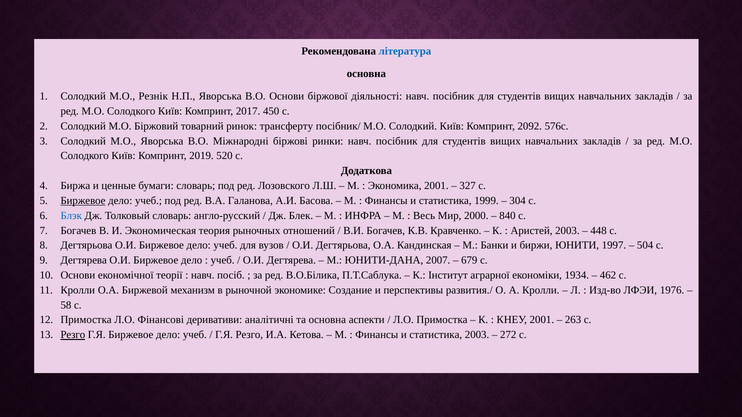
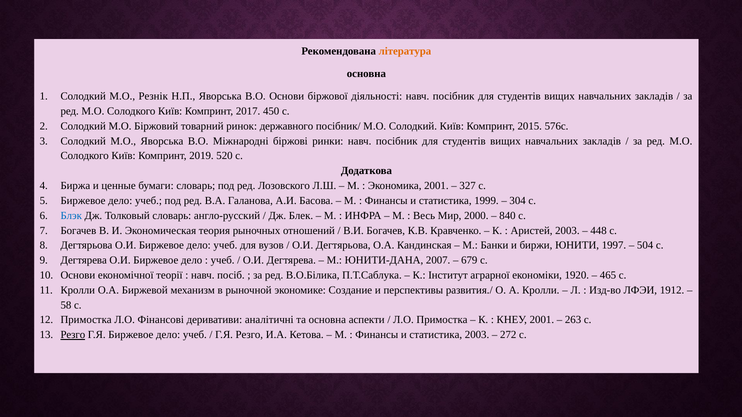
література colour: blue -> orange
трансферту: трансферту -> державного
2092: 2092 -> 2015
Биржевое at (83, 201) underline: present -> none
1934: 1934 -> 1920
462: 462 -> 465
1976: 1976 -> 1912
